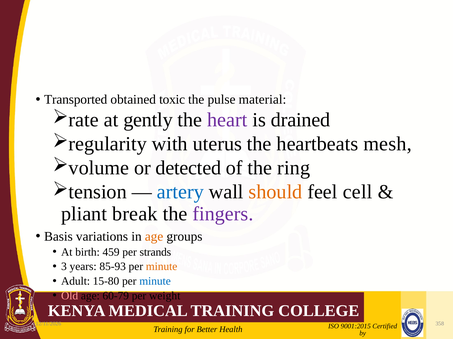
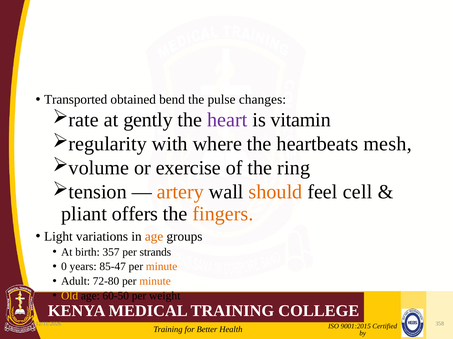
toxic: toxic -> bend
material: material -> changes
drained: drained -> vitamin
uterus: uterus -> where
detected: detected -> exercise
artery colour: blue -> orange
break: break -> offers
fingers colour: purple -> orange
Basis: Basis -> Light
459: 459 -> 357
3: 3 -> 0
85-93: 85-93 -> 85-47
15-80: 15-80 -> 72-80
minute at (155, 282) colour: blue -> orange
Old colour: pink -> yellow
60-79: 60-79 -> 60-50
